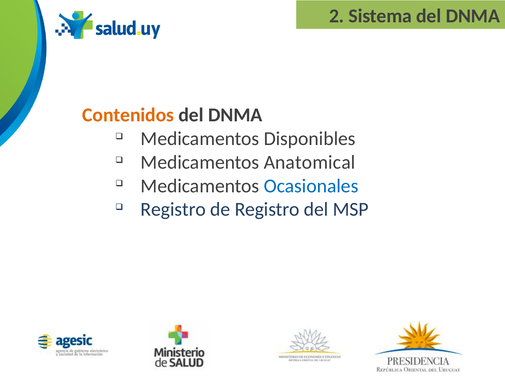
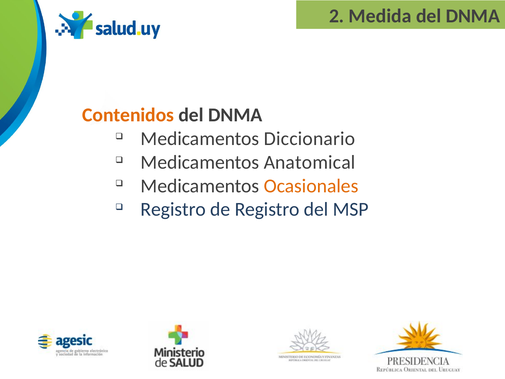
Sistema: Sistema -> Medida
Disponibles: Disponibles -> Diccionario
Ocasionales colour: blue -> orange
